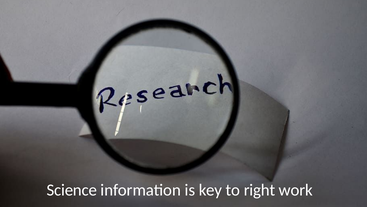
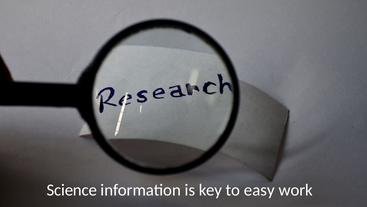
right: right -> easy
